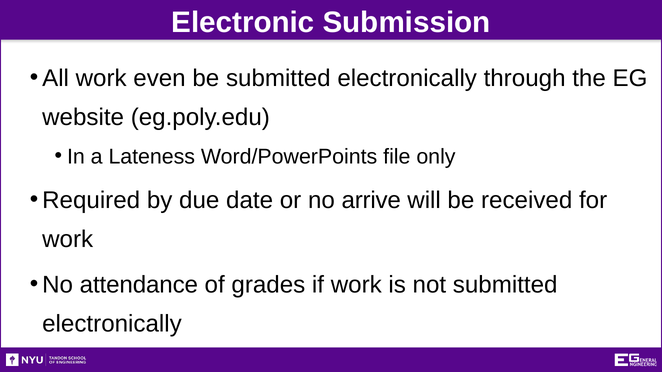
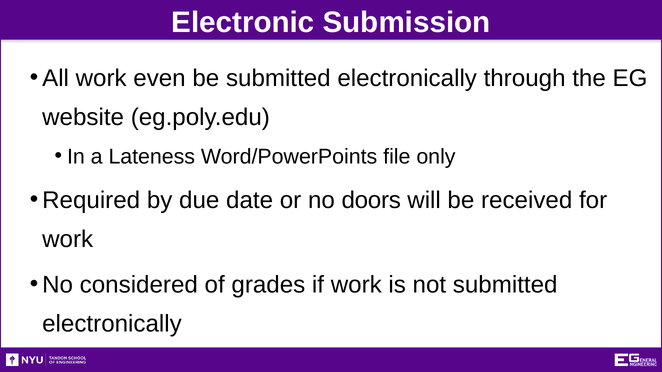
arrive: arrive -> doors
attendance: attendance -> considered
